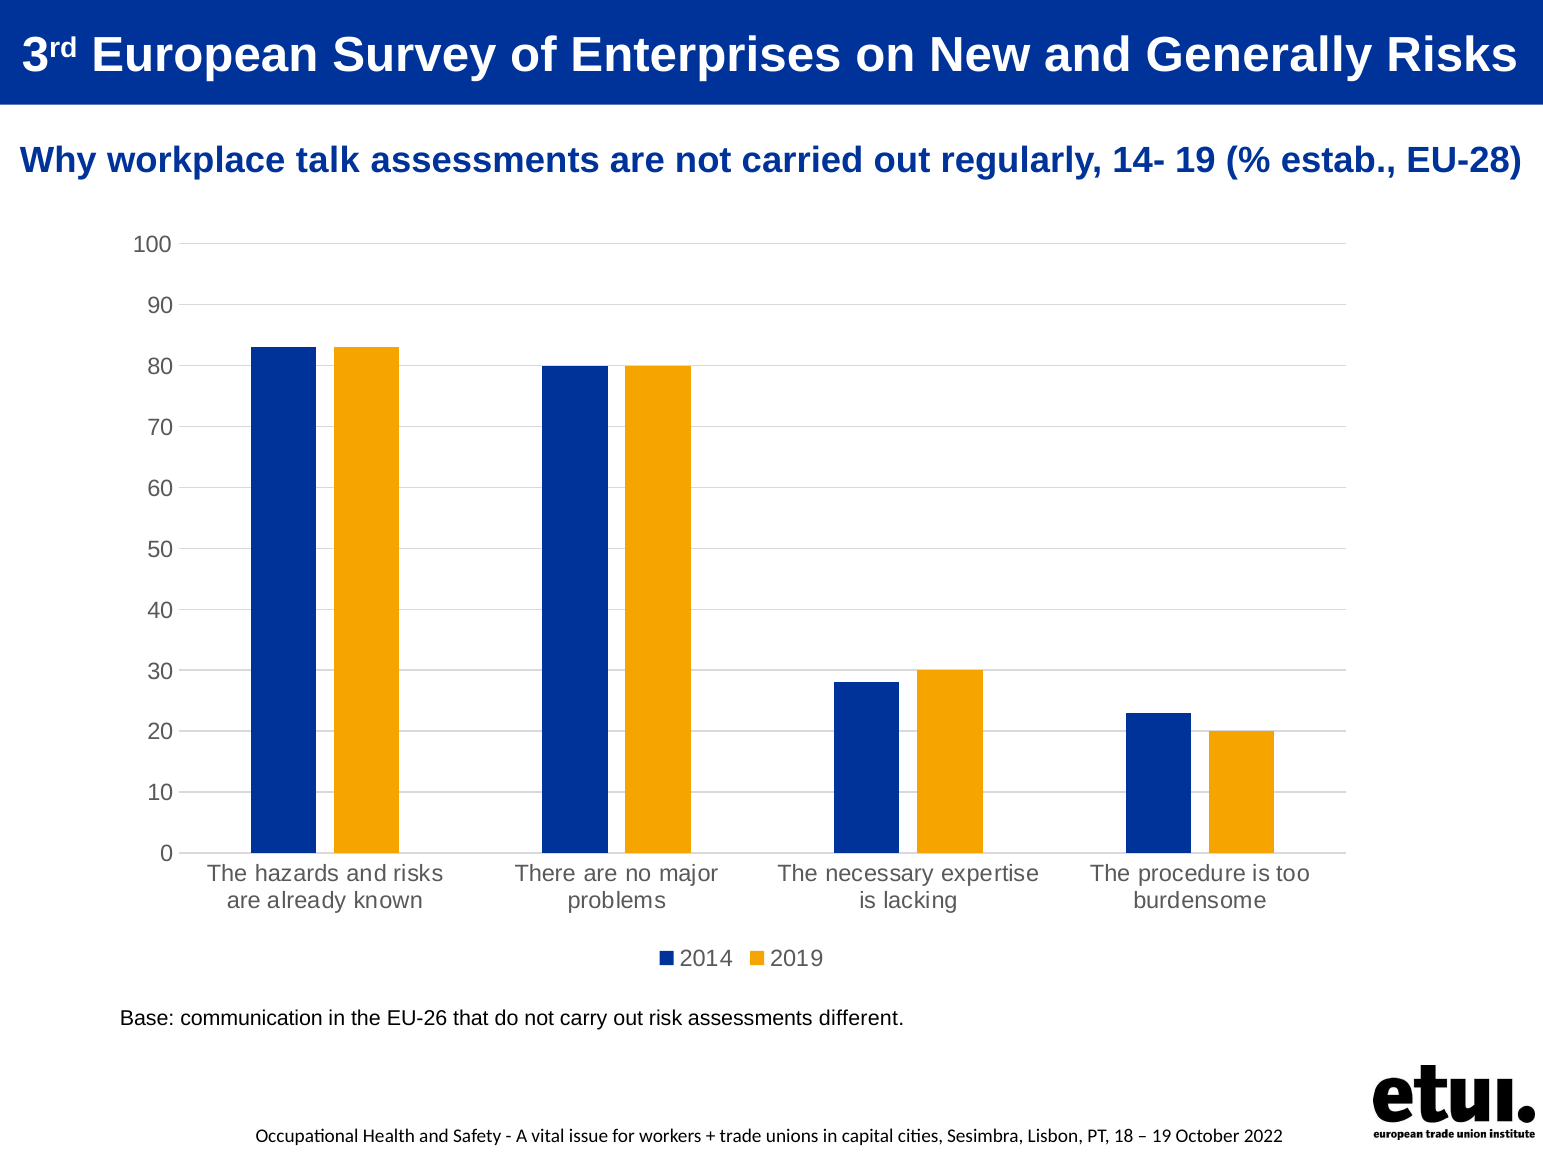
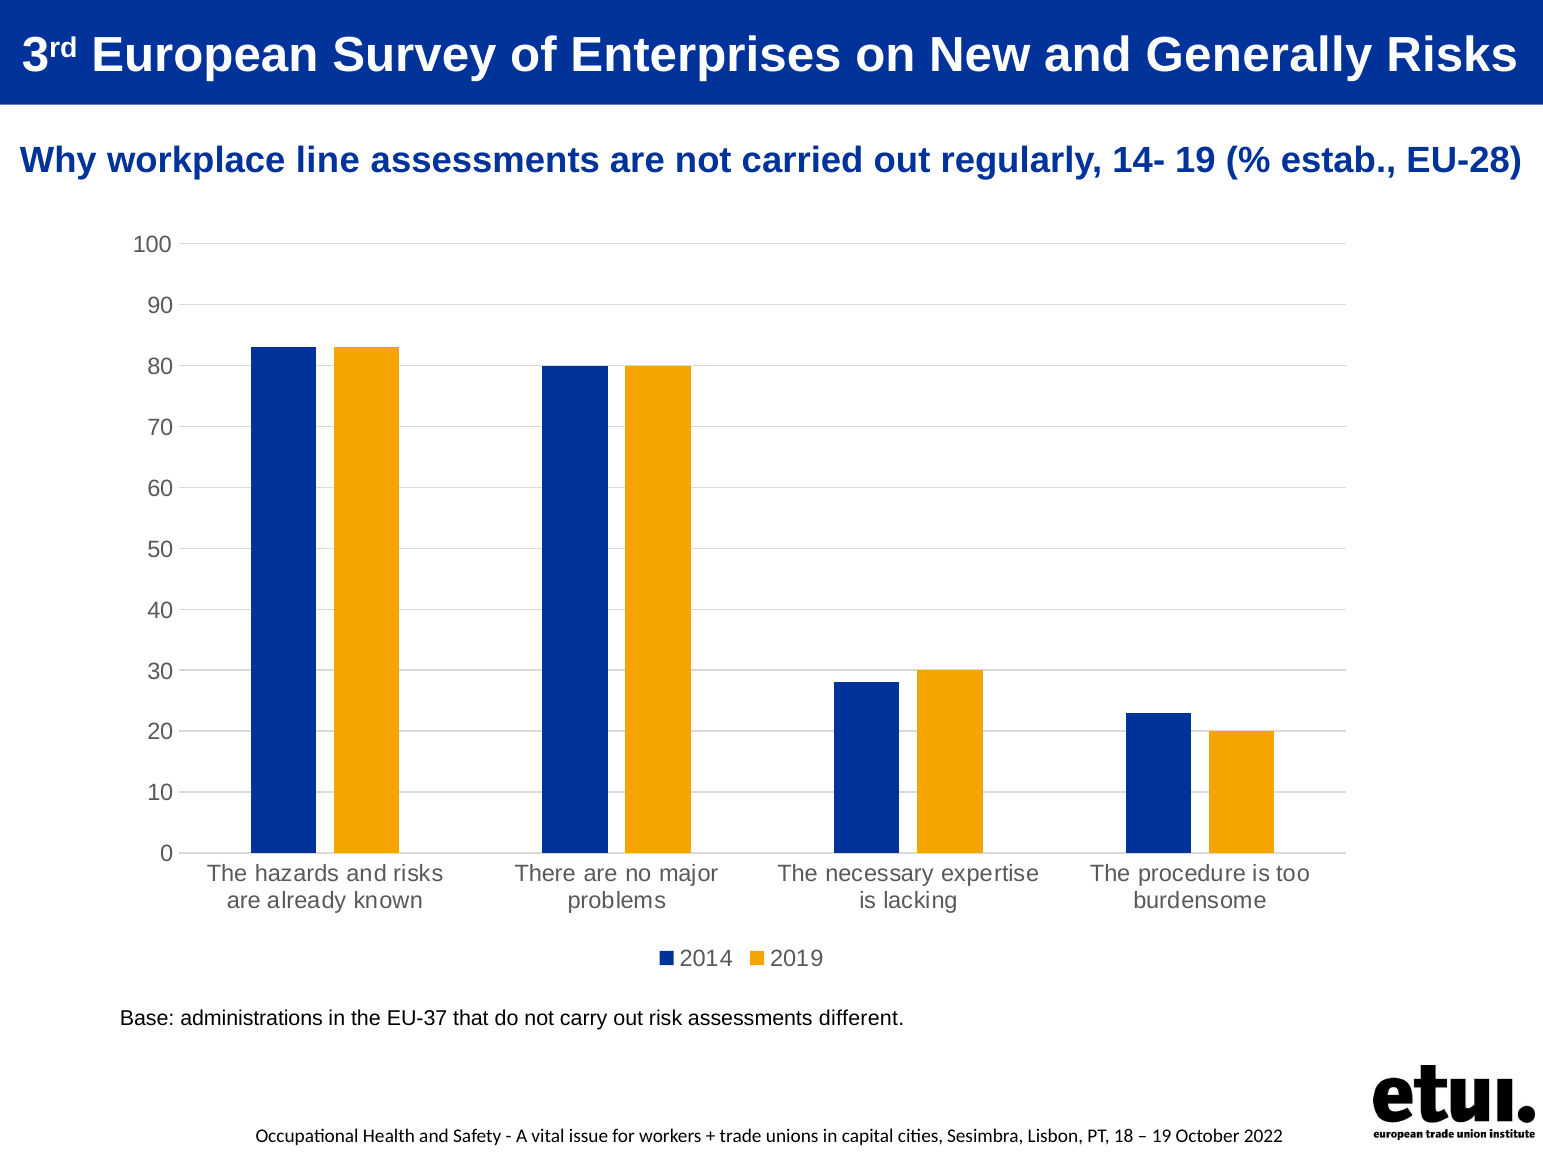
talk: talk -> line
communication: communication -> administrations
EU-26: EU-26 -> EU-37
